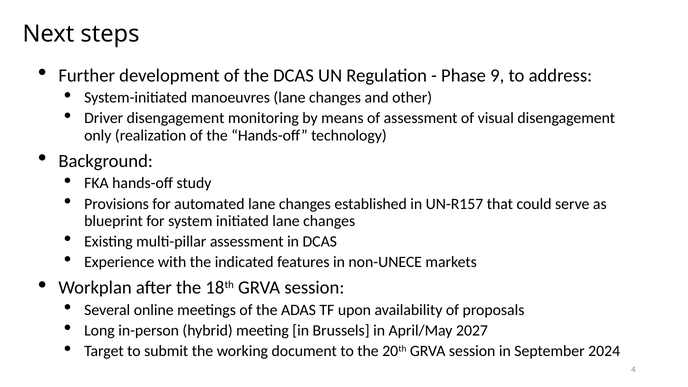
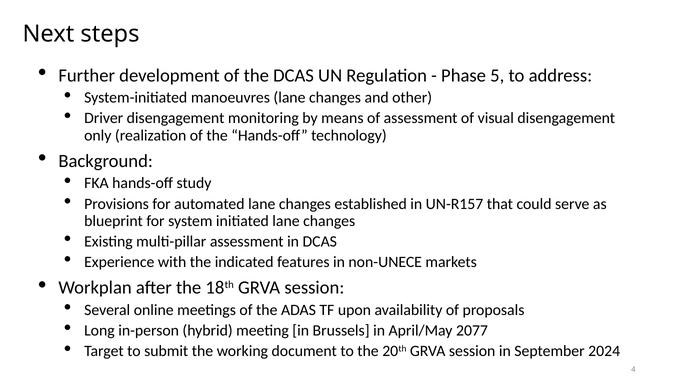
9: 9 -> 5
2027: 2027 -> 2077
